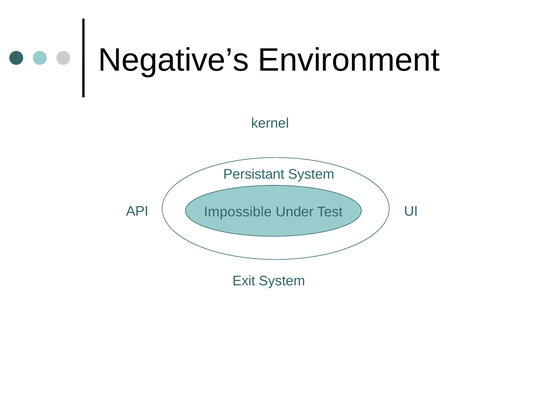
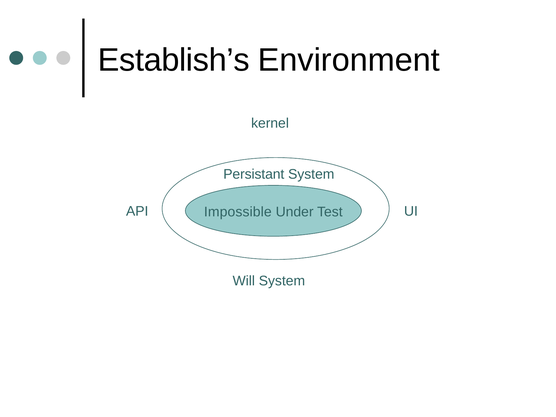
Negative’s: Negative’s -> Establish’s
Exit: Exit -> Will
